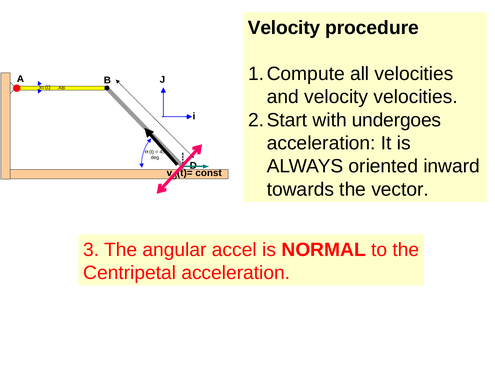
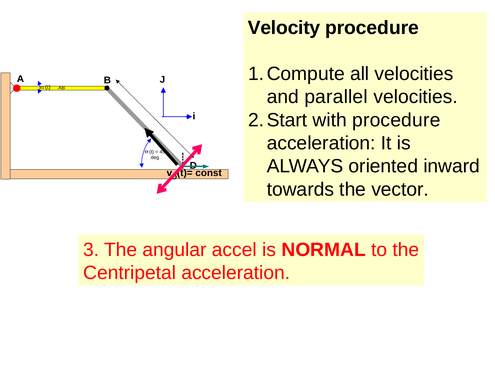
and velocity: velocity -> parallel
with undergoes: undergoes -> procedure
